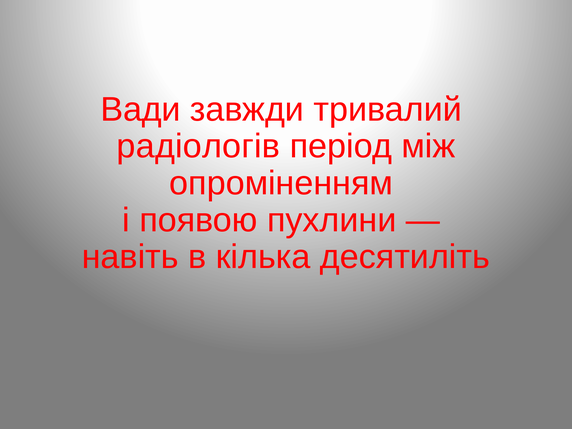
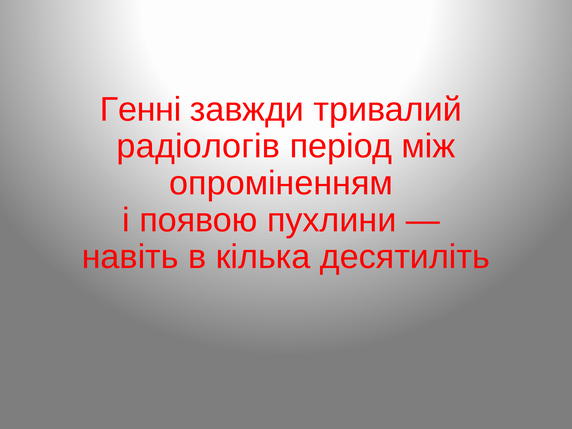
Вади: Вади -> Генні
